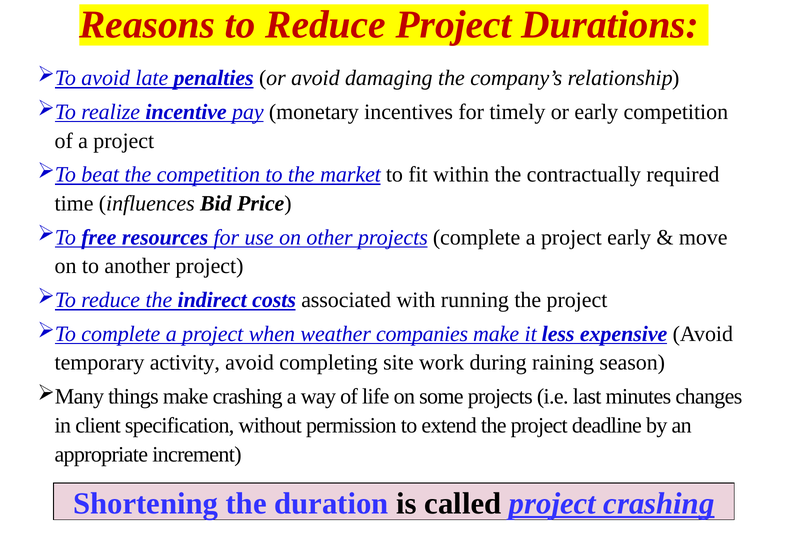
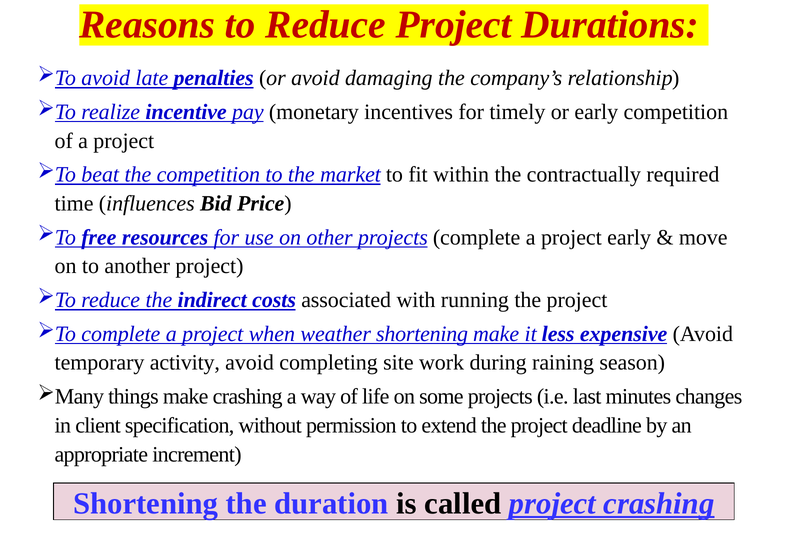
weather companies: companies -> shortening
